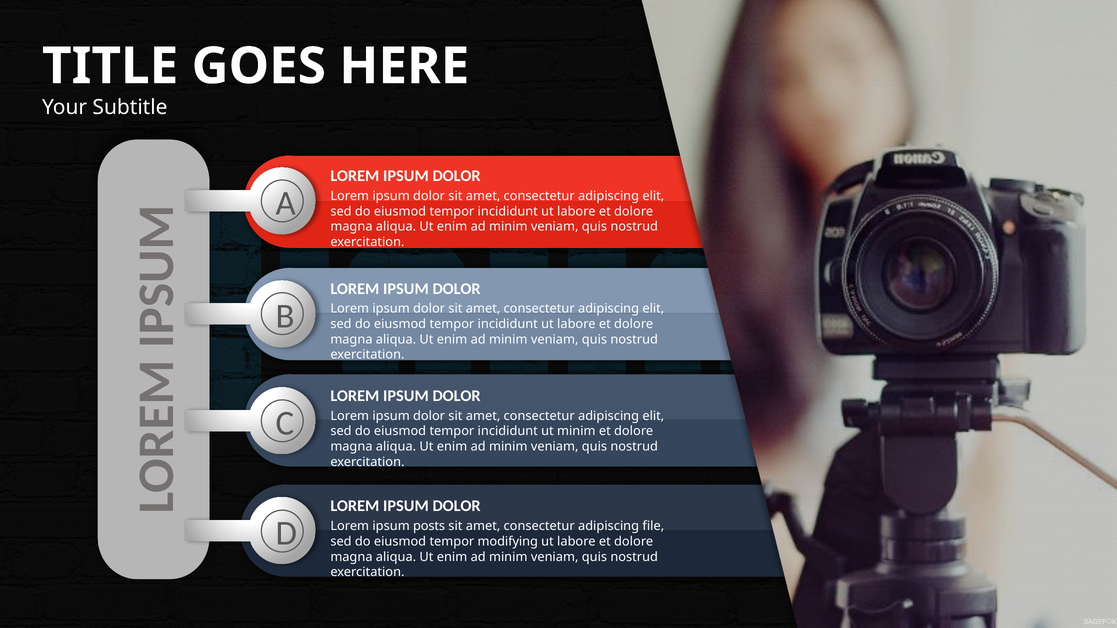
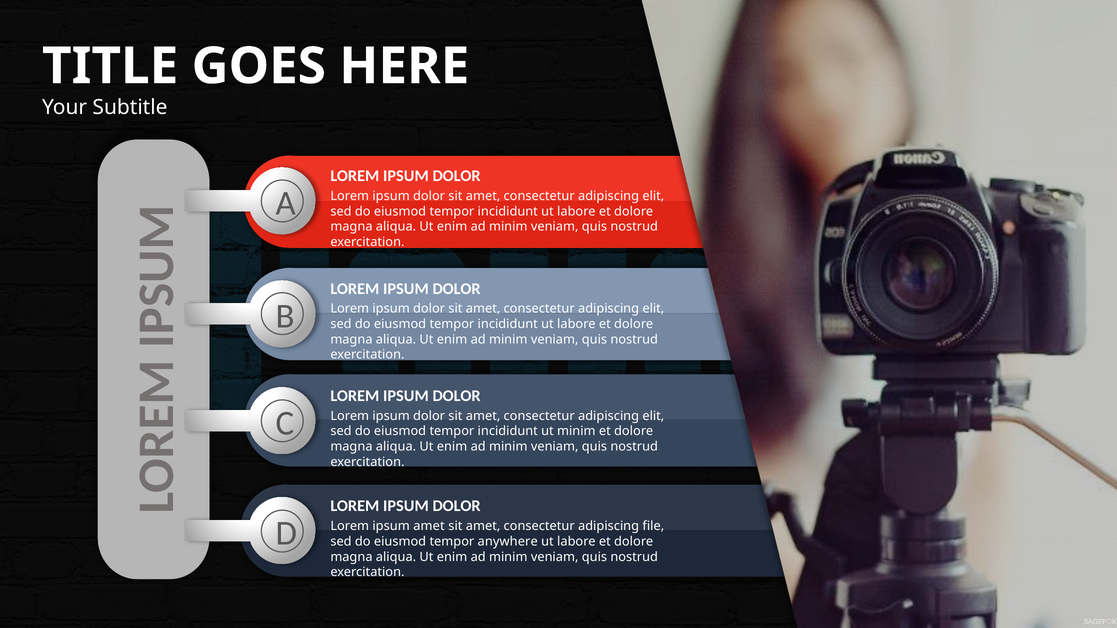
ipsum posts: posts -> amet
modifying: modifying -> anywhere
